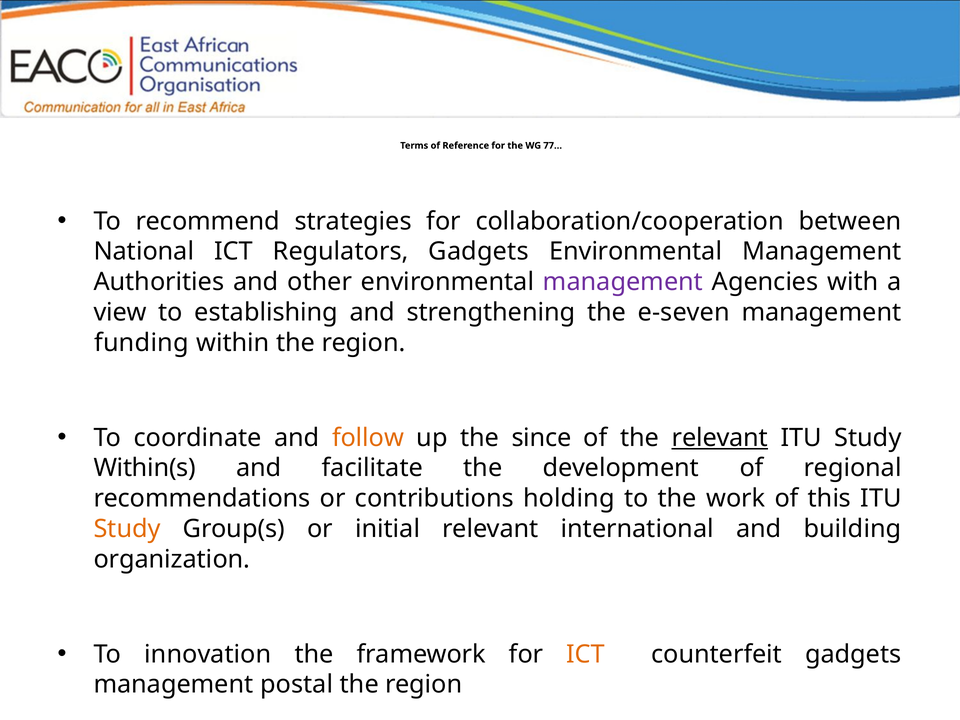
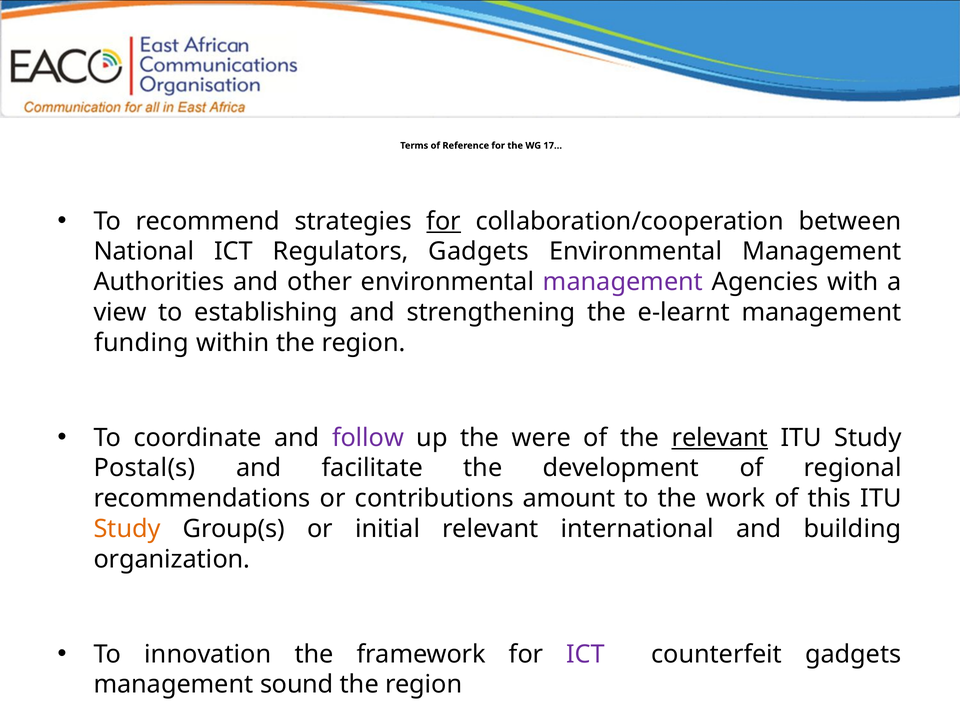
77…: 77… -> 17…
for at (444, 221) underline: none -> present
e-seven: e-seven -> e-learnt
follow colour: orange -> purple
since: since -> were
Within(s: Within(s -> Postal(s
holding: holding -> amount
ICT at (586, 654) colour: orange -> purple
postal: postal -> sound
